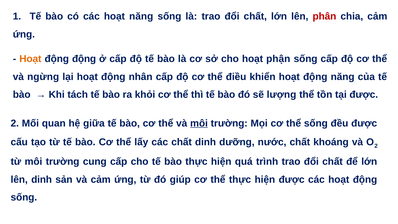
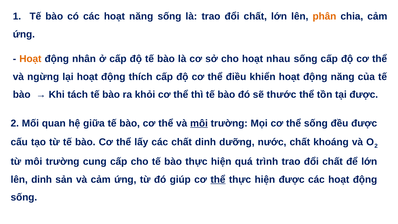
phân colour: red -> orange
động động: động -> nhân
phận: phận -> nhau
nhân: nhân -> thích
lượng: lượng -> thước
thể at (218, 179) underline: none -> present
